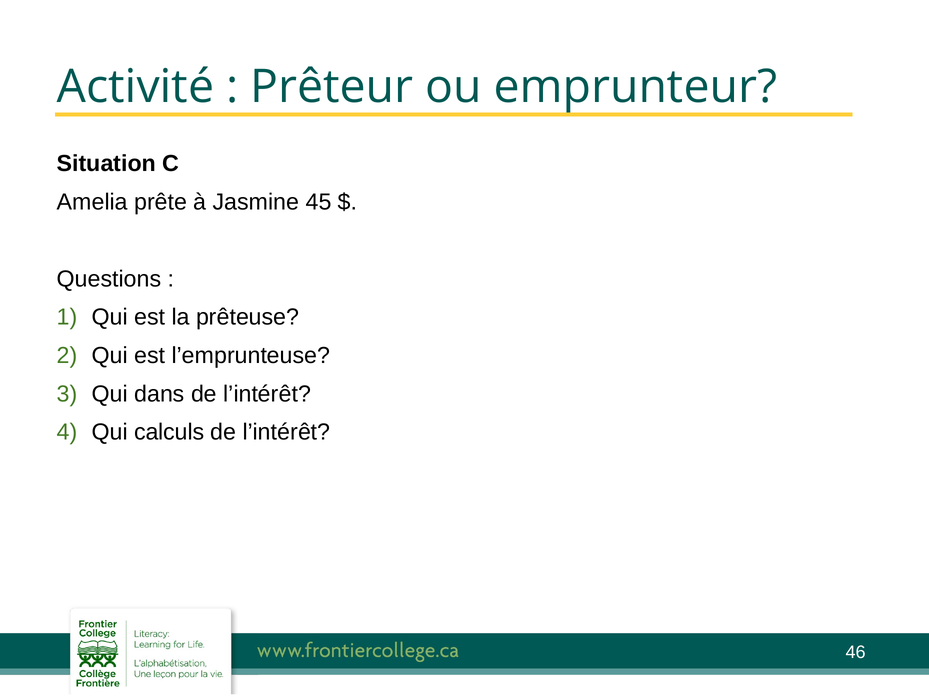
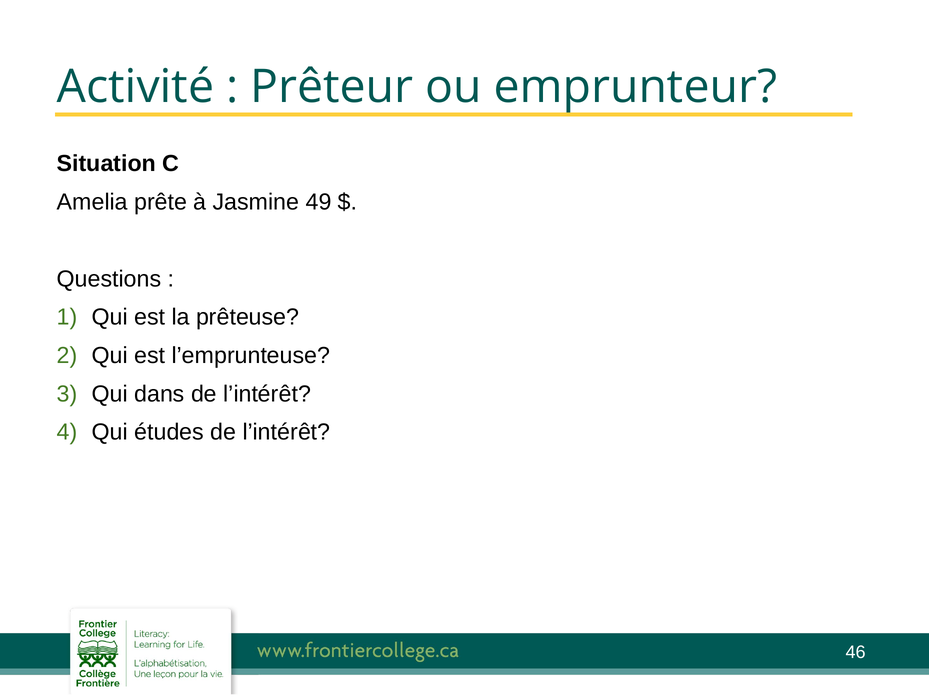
45: 45 -> 49
calculs: calculs -> études
